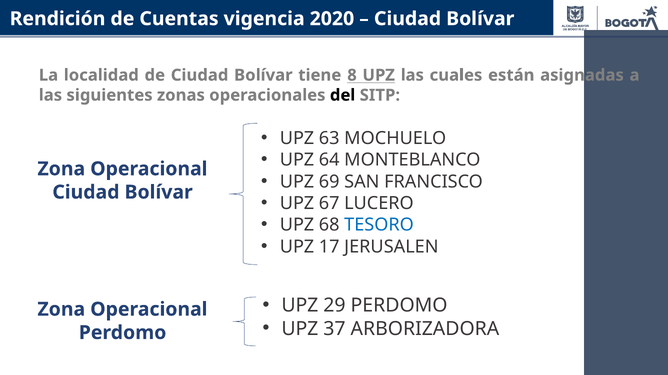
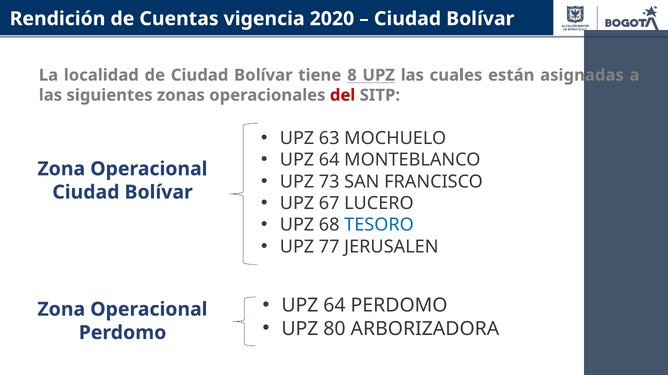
del colour: black -> red
69: 69 -> 73
17: 17 -> 77
29 at (334, 306): 29 -> 64
37: 37 -> 80
